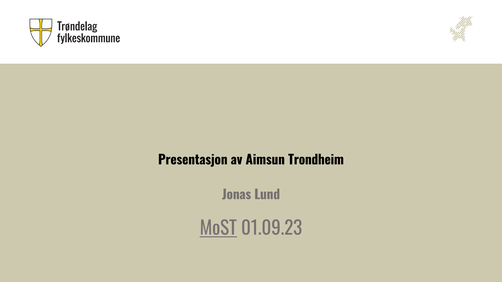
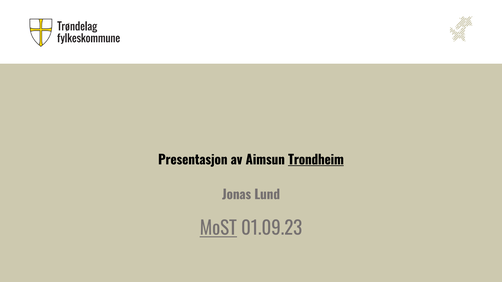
Trondheim underline: none -> present
